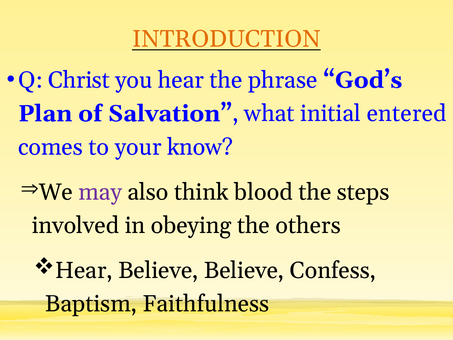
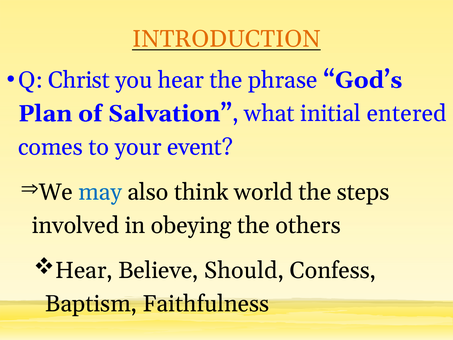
know: know -> event
may colour: purple -> blue
blood: blood -> world
Believe Believe: Believe -> Should
